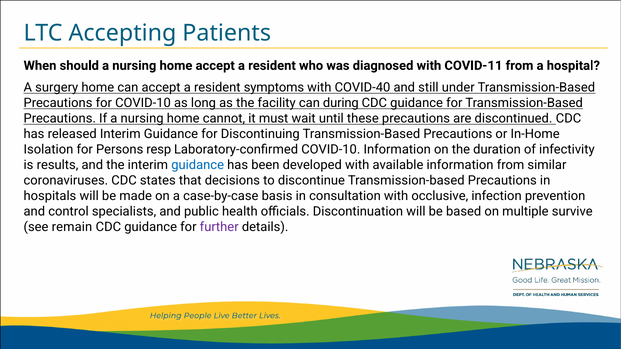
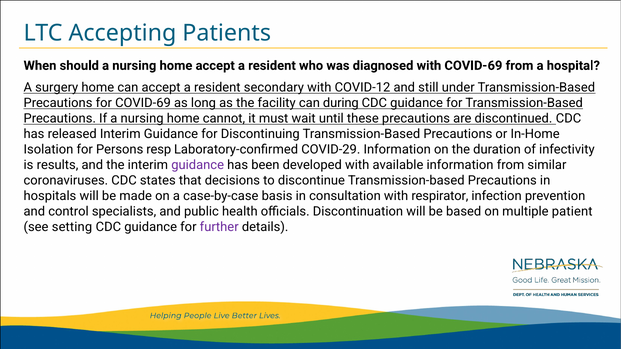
with COVID-11: COVID-11 -> COVID-69
symptoms: symptoms -> secondary
COVID-40: COVID-40 -> COVID-12
for COVID-10: COVID-10 -> COVID-69
Laboratory-confirmed COVID-10: COVID-10 -> COVID-29
guidance at (198, 165) colour: blue -> purple
occlusive: occlusive -> respirator
survive: survive -> patient
remain: remain -> setting
